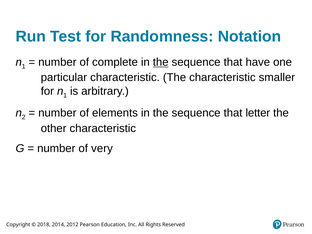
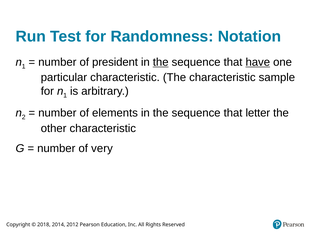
complete: complete -> president
have underline: none -> present
smaller: smaller -> sample
